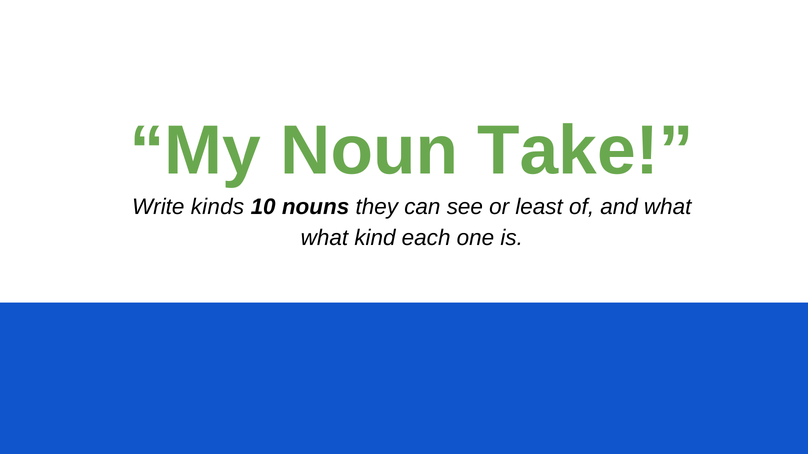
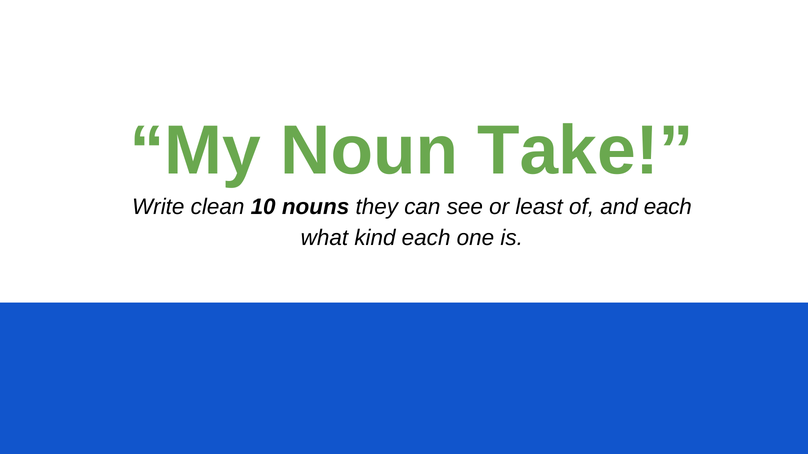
kinds: kinds -> clean
and what: what -> each
